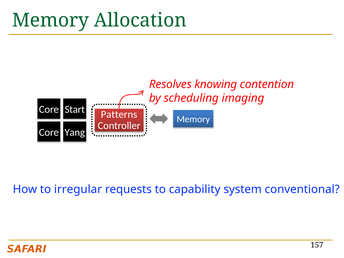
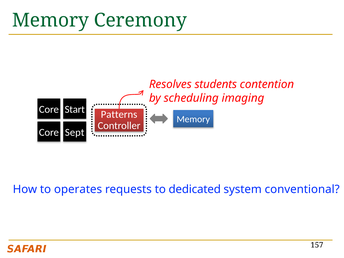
Allocation: Allocation -> Ceremony
knowing: knowing -> students
Yang: Yang -> Sept
irregular: irregular -> operates
capability: capability -> dedicated
